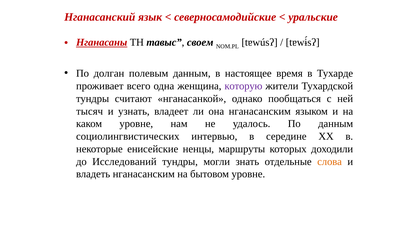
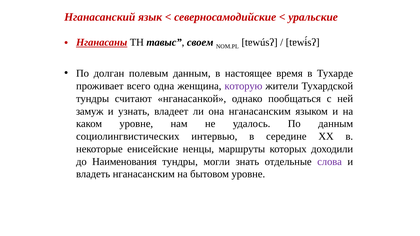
тысяч: тысяч -> замуж
Исследований: Исследований -> Наименования
слова colour: orange -> purple
